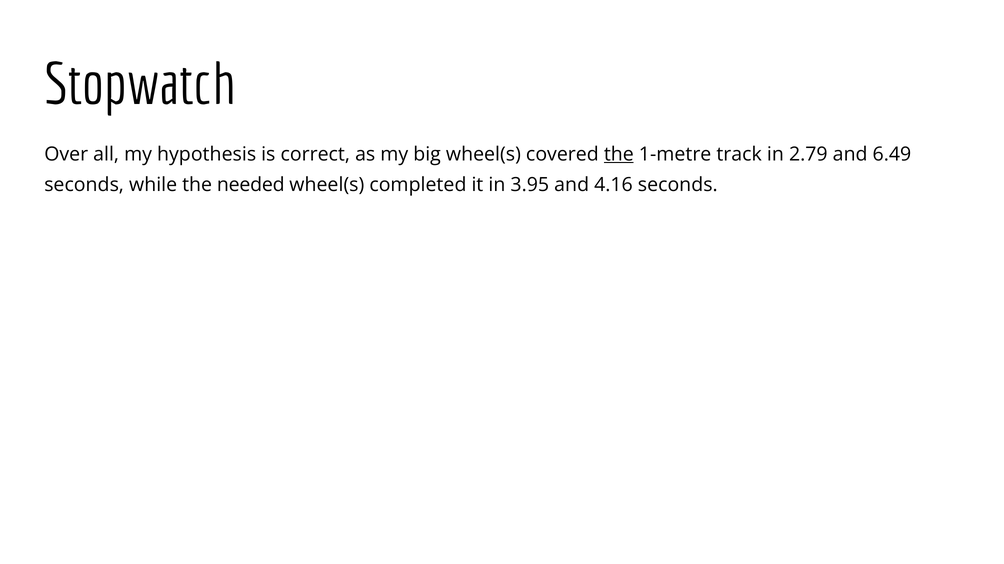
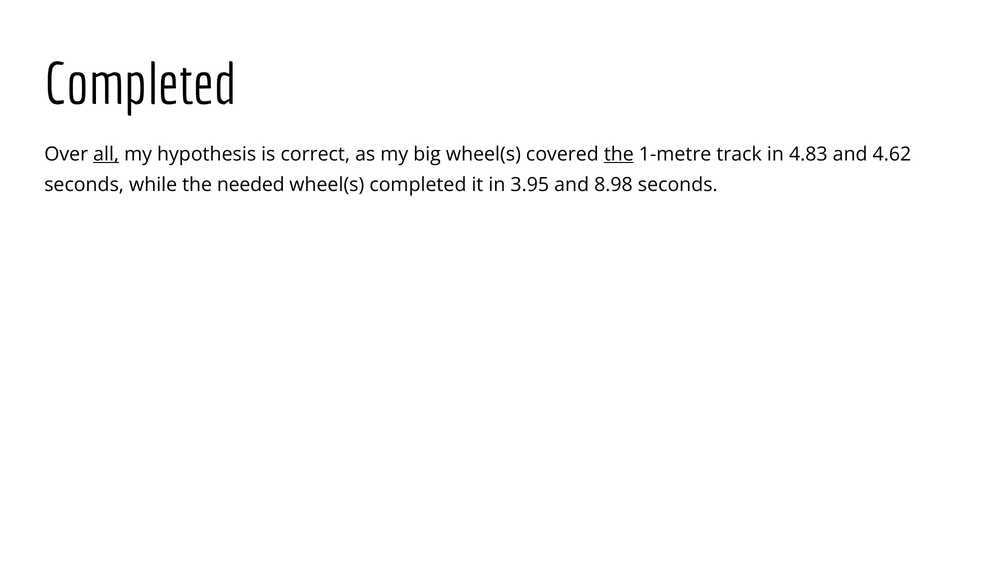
Stopwatch at (140, 85): Stopwatch -> Completed
all underline: none -> present
2.79: 2.79 -> 4.83
6.49: 6.49 -> 4.62
4.16: 4.16 -> 8.98
